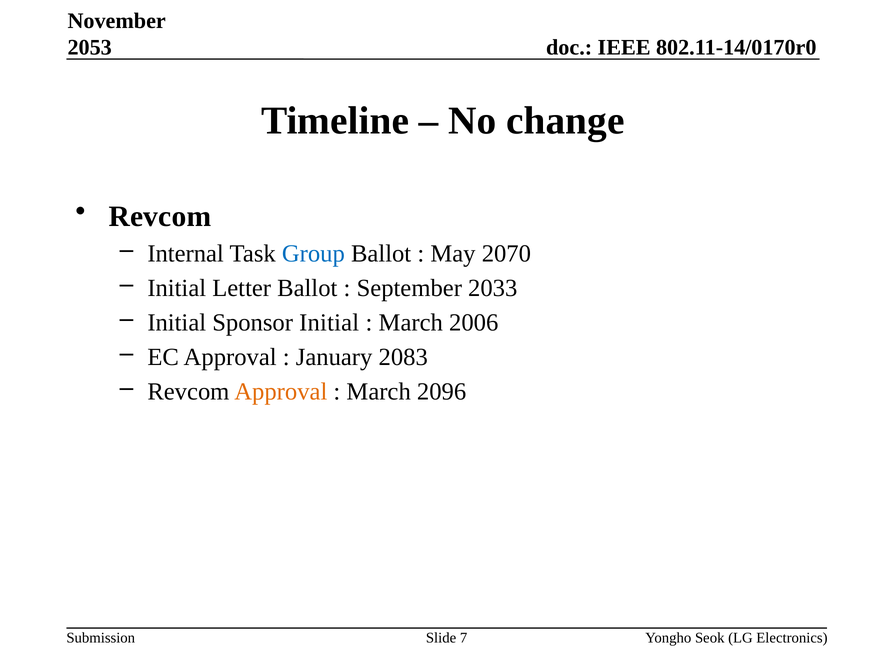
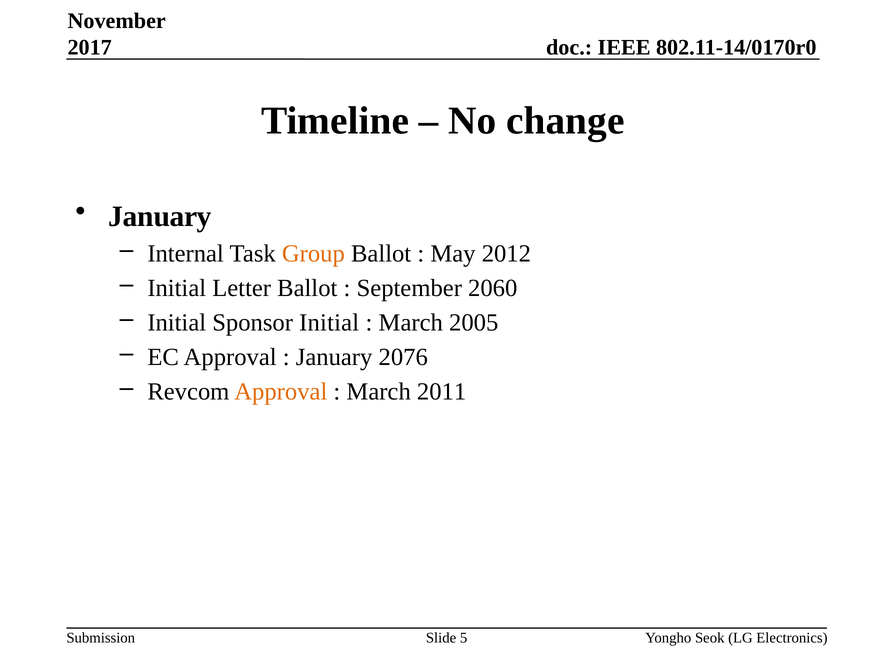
2053: 2053 -> 2017
Revcom at (160, 216): Revcom -> January
Group colour: blue -> orange
2070: 2070 -> 2012
2033: 2033 -> 2060
2006: 2006 -> 2005
2083: 2083 -> 2076
2096: 2096 -> 2011
7: 7 -> 5
